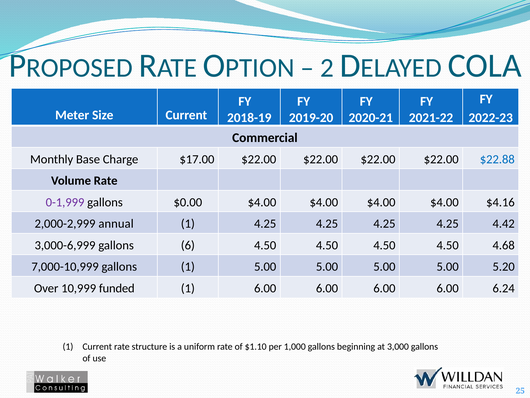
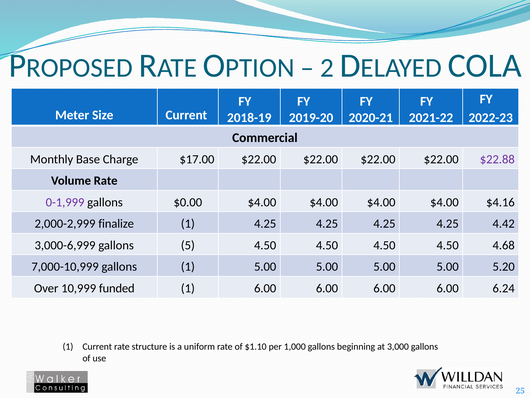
$22.88 colour: blue -> purple
annual: annual -> finalize
6: 6 -> 5
